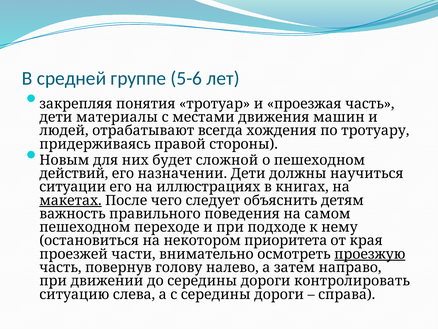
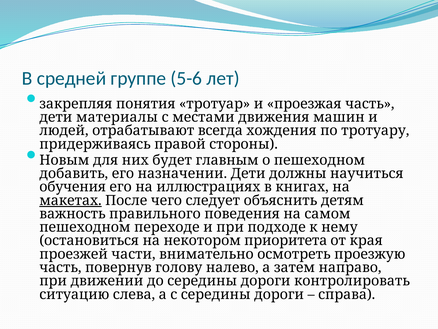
сложной: сложной -> главным
действий: действий -> добавить
ситуации: ситуации -> обучения
проезжую underline: present -> none
